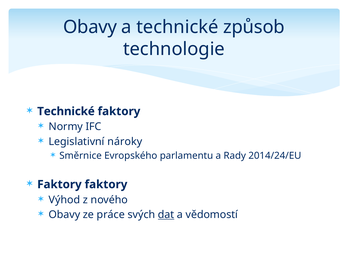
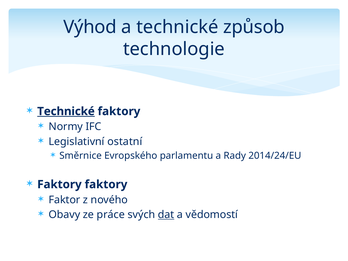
Obavy at (90, 27): Obavy -> Výhod
Technické at (66, 111) underline: none -> present
nároky: nároky -> ostatní
Výhod: Výhod -> Faktor
